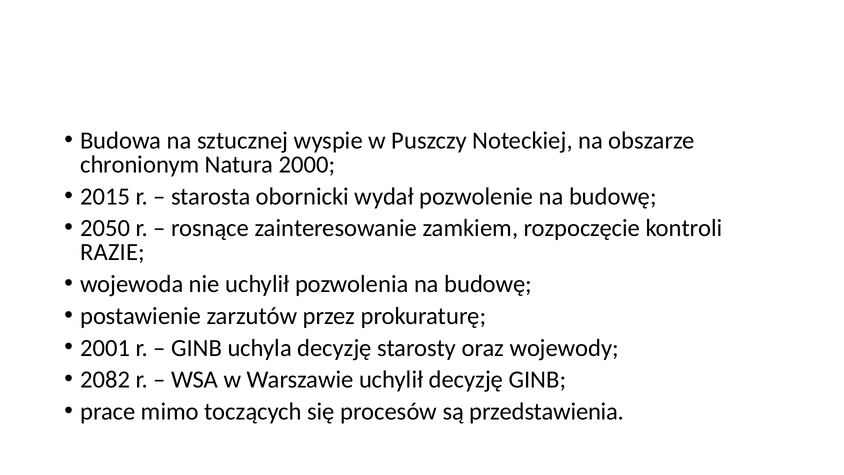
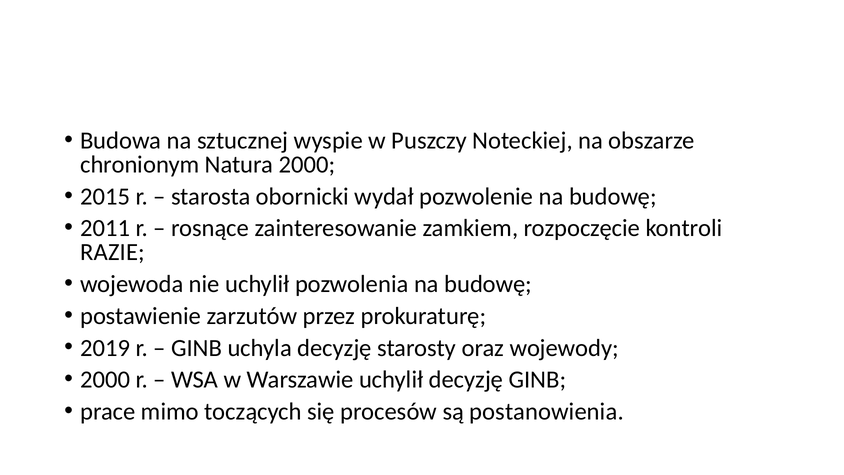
2050: 2050 -> 2011
2001: 2001 -> 2019
2082 at (105, 380): 2082 -> 2000
przedstawienia: przedstawienia -> postanowienia
